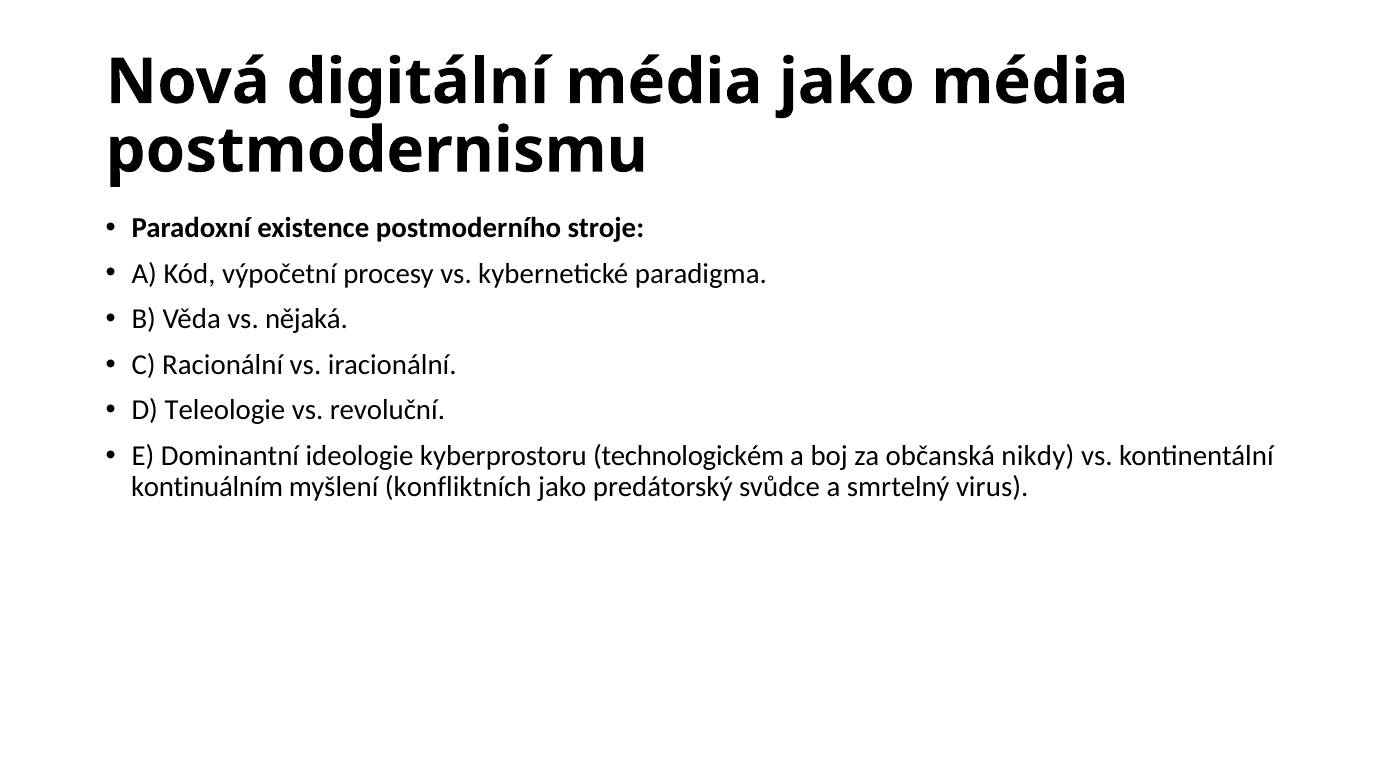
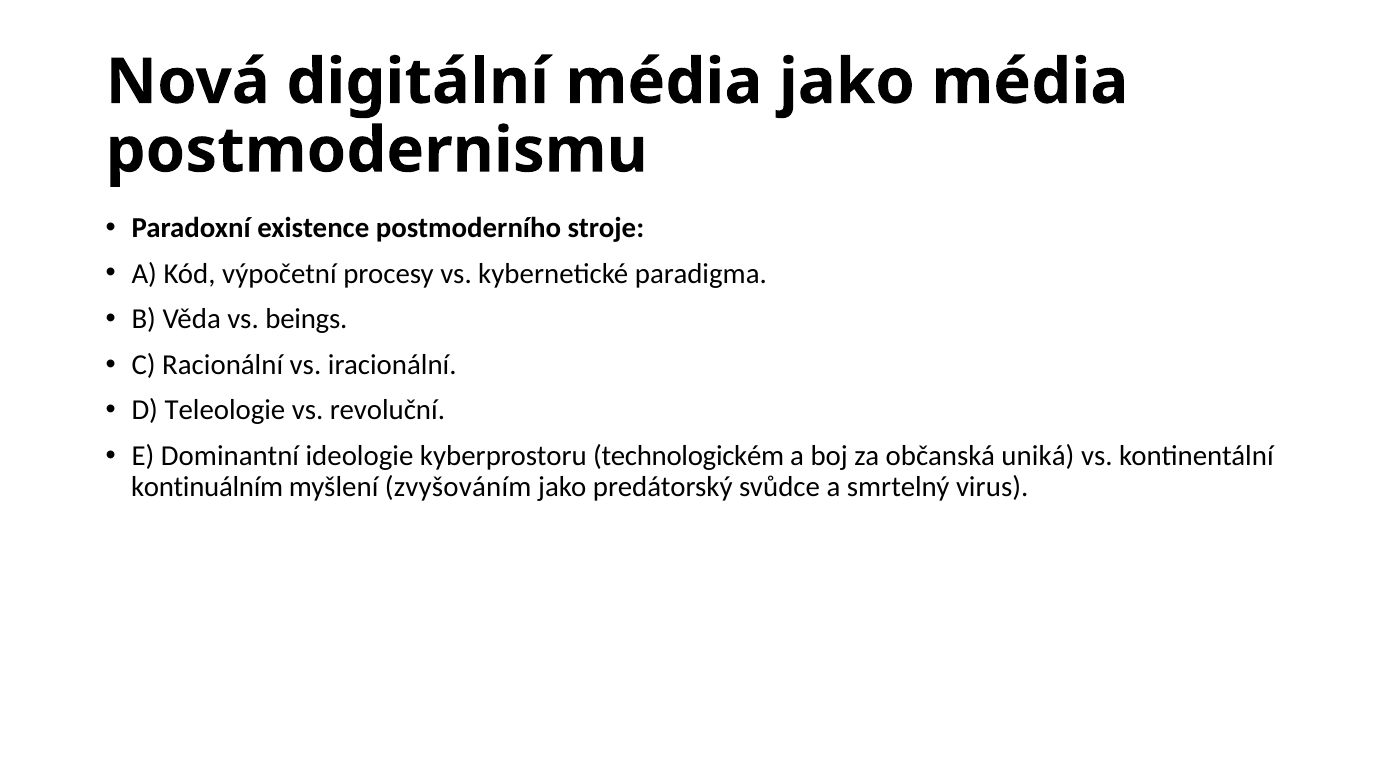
nějaká: nějaká -> beings
nikdy: nikdy -> uniká
konfliktních: konfliktních -> zvyšováním
